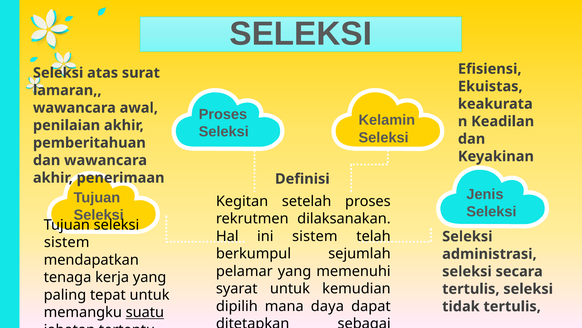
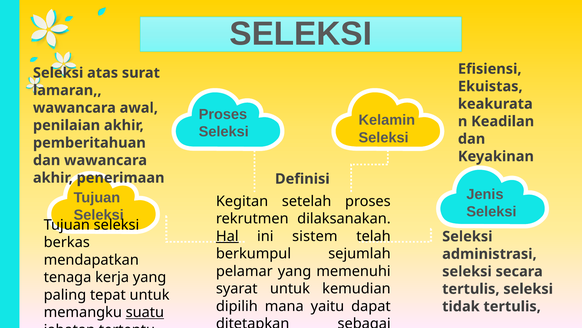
Hal underline: none -> present
sistem at (67, 242): sistem -> berkas
daya: daya -> yaitu
